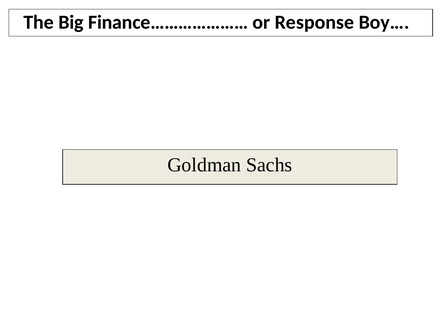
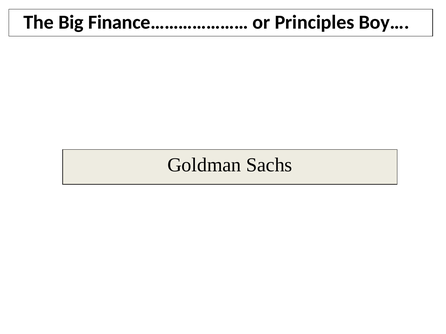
Response: Response -> Principles
